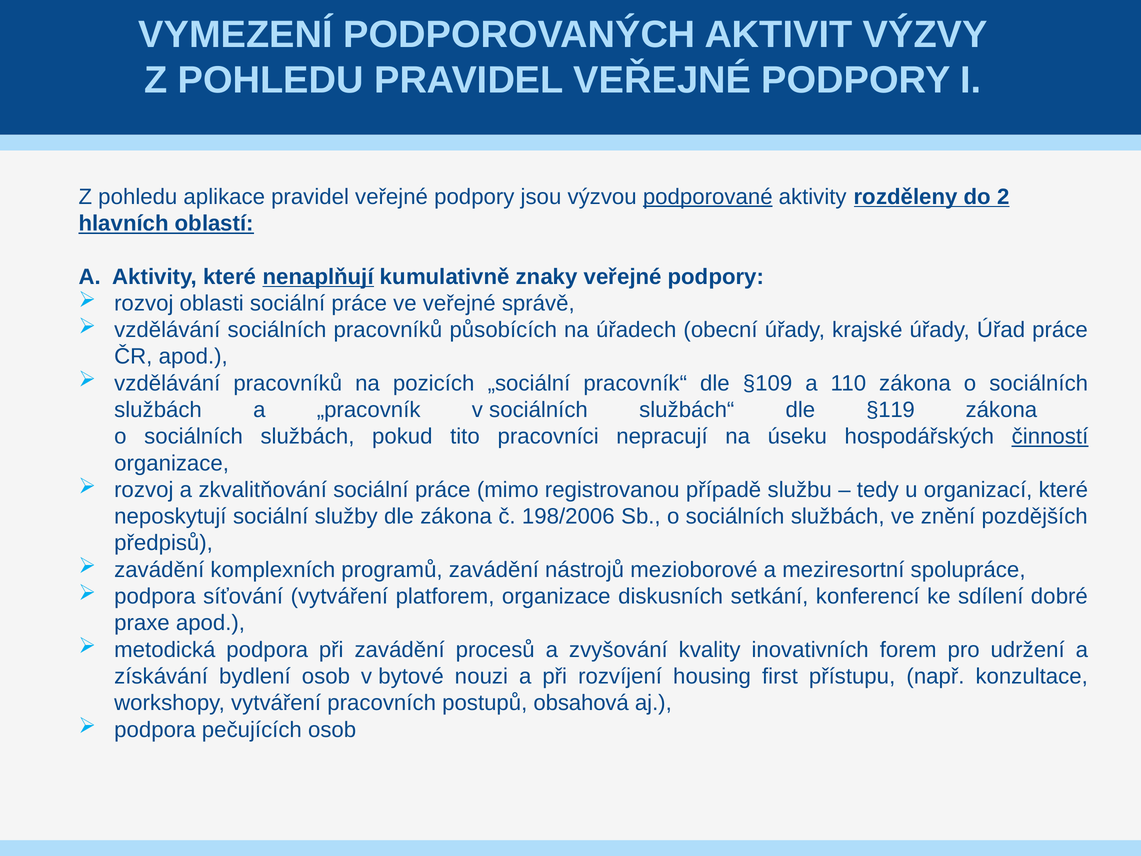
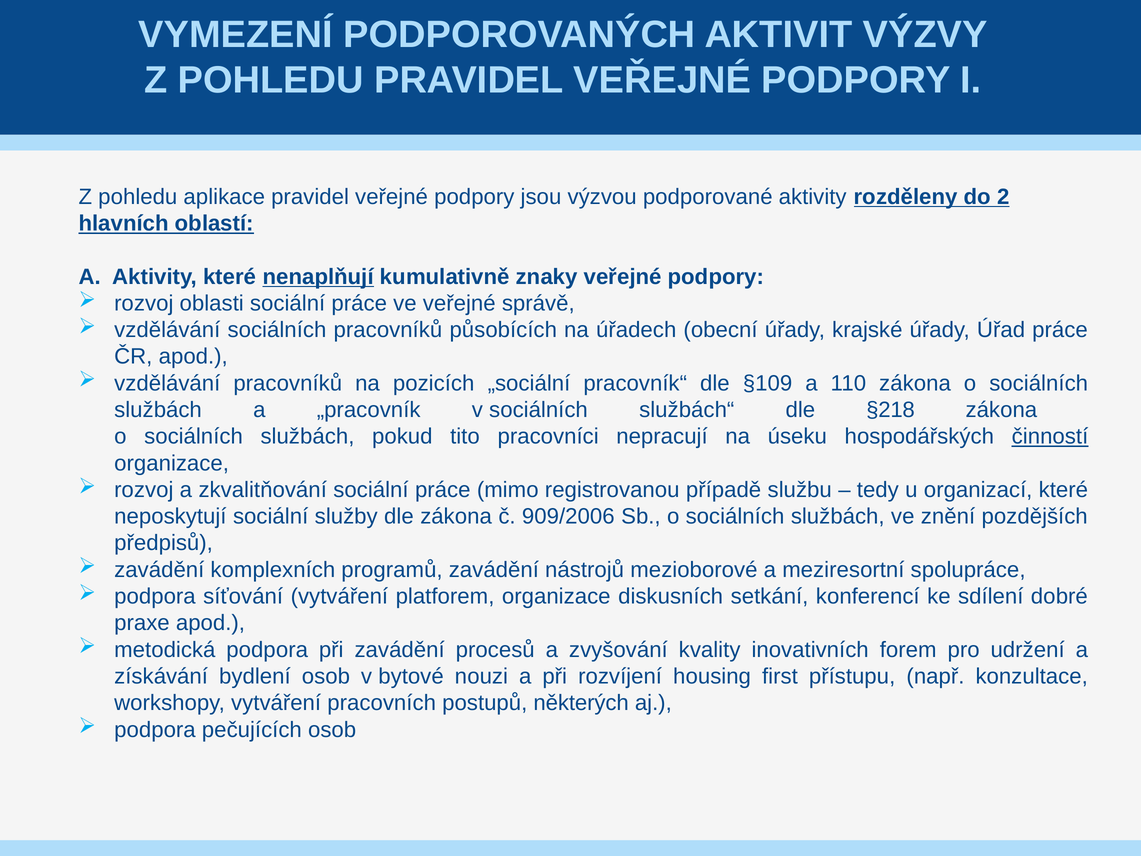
podporované underline: present -> none
§119: §119 -> §218
198/2006: 198/2006 -> 909/2006
obsahová: obsahová -> některých
